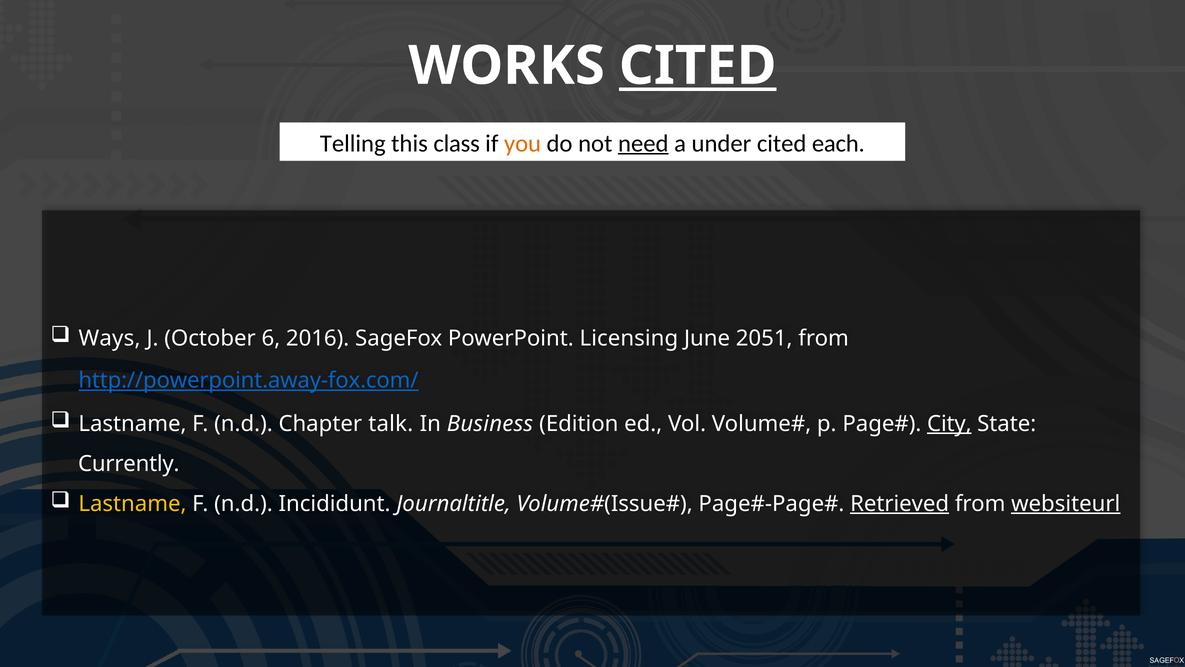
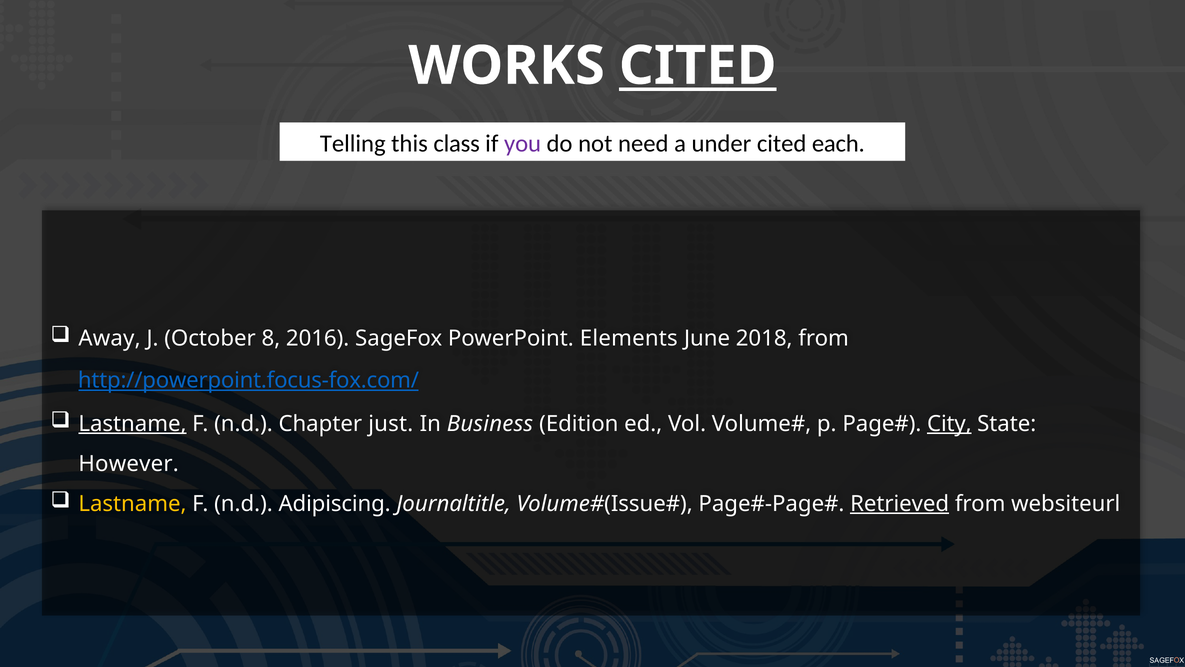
you colour: orange -> purple
need underline: present -> none
Ways: Ways -> Away
6: 6 -> 8
Licensing: Licensing -> Elements
2051: 2051 -> 2018
http://powerpoint.away-fox.com/: http://powerpoint.away-fox.com/ -> http://powerpoint.focus-fox.com/
Lastname at (132, 424) underline: none -> present
talk: talk -> just
Currently: Currently -> However
Incididunt: Incididunt -> Adipiscing
websiteurl underline: present -> none
